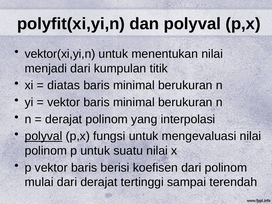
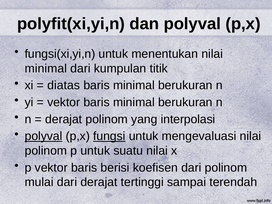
vektor(xi,yi,n: vektor(xi,yi,n -> fungsi(xi,yi,n
menjadi at (46, 68): menjadi -> minimal
fungsi underline: none -> present
